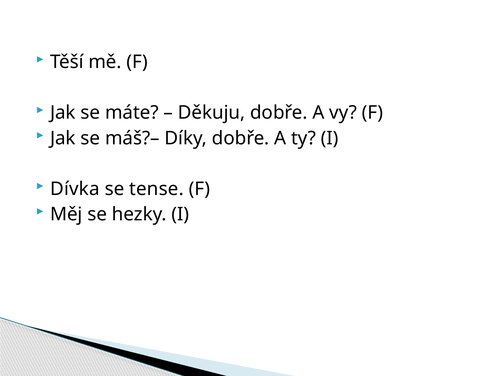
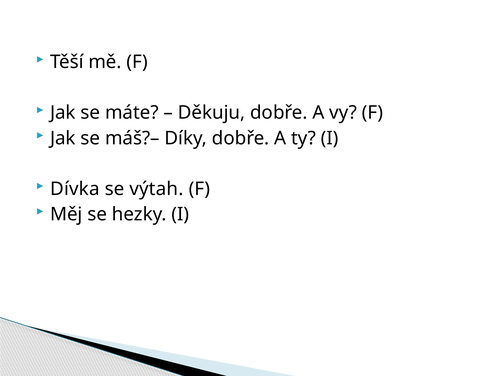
tense: tense -> výtah
